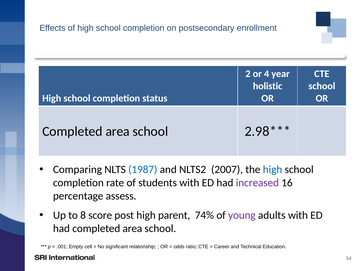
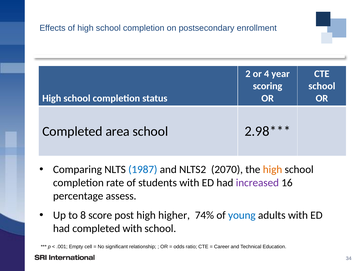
holistic: holistic -> scoring
2007: 2007 -> 2070
high at (273, 170) colour: blue -> orange
parent: parent -> higher
young colour: purple -> blue
had completed area: area -> with
